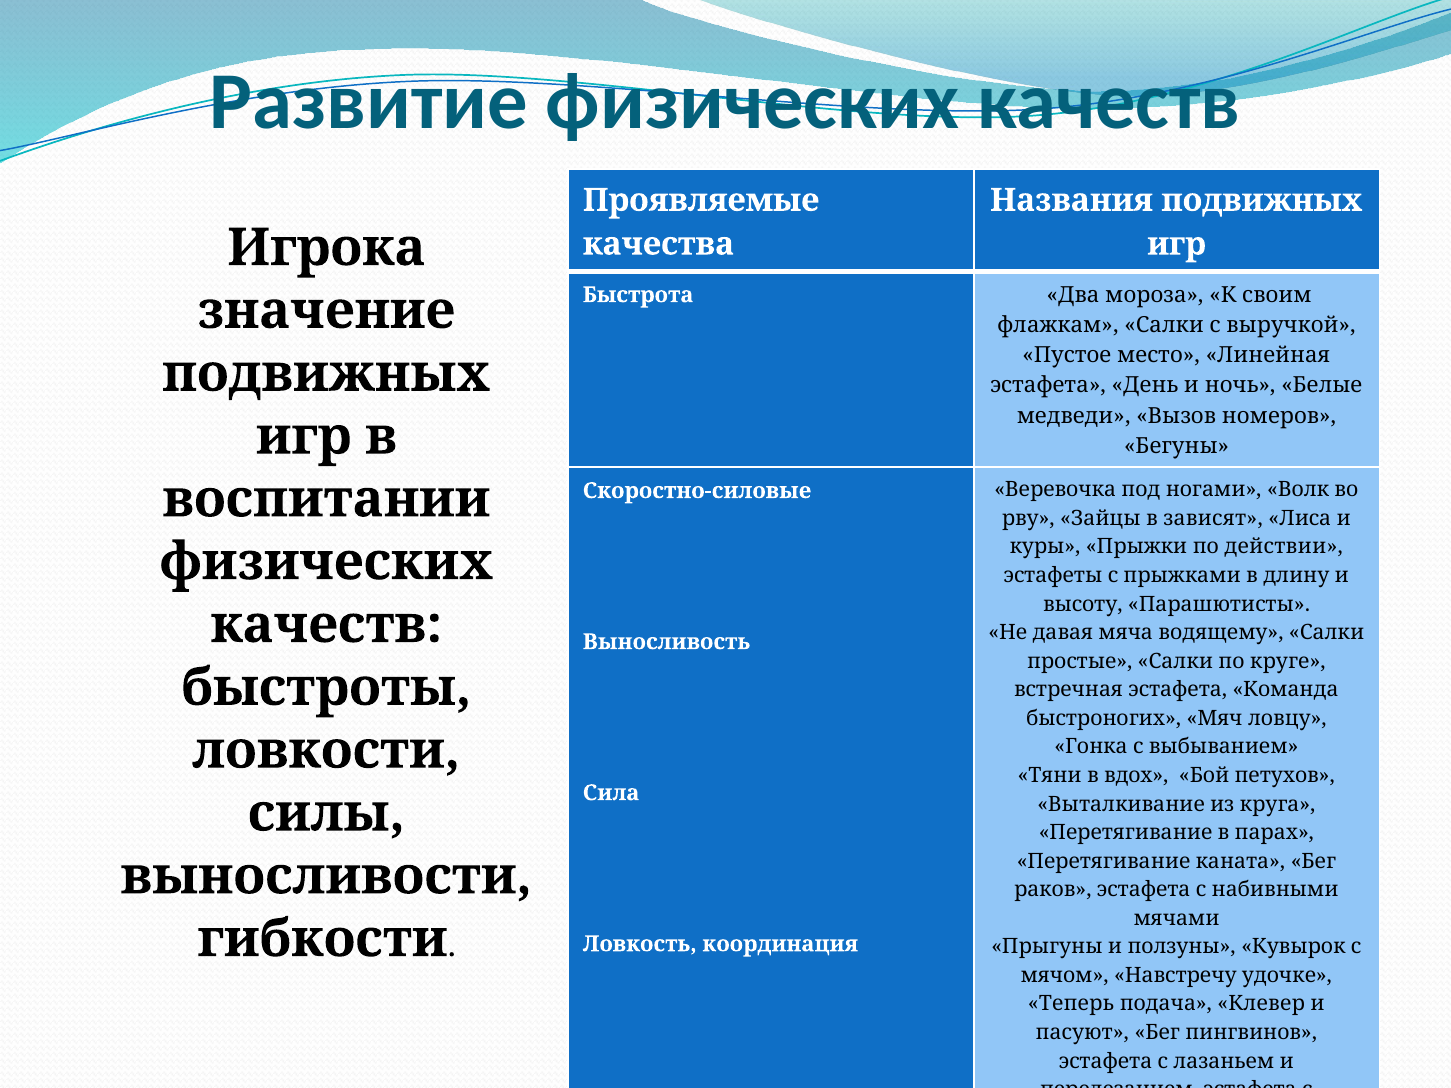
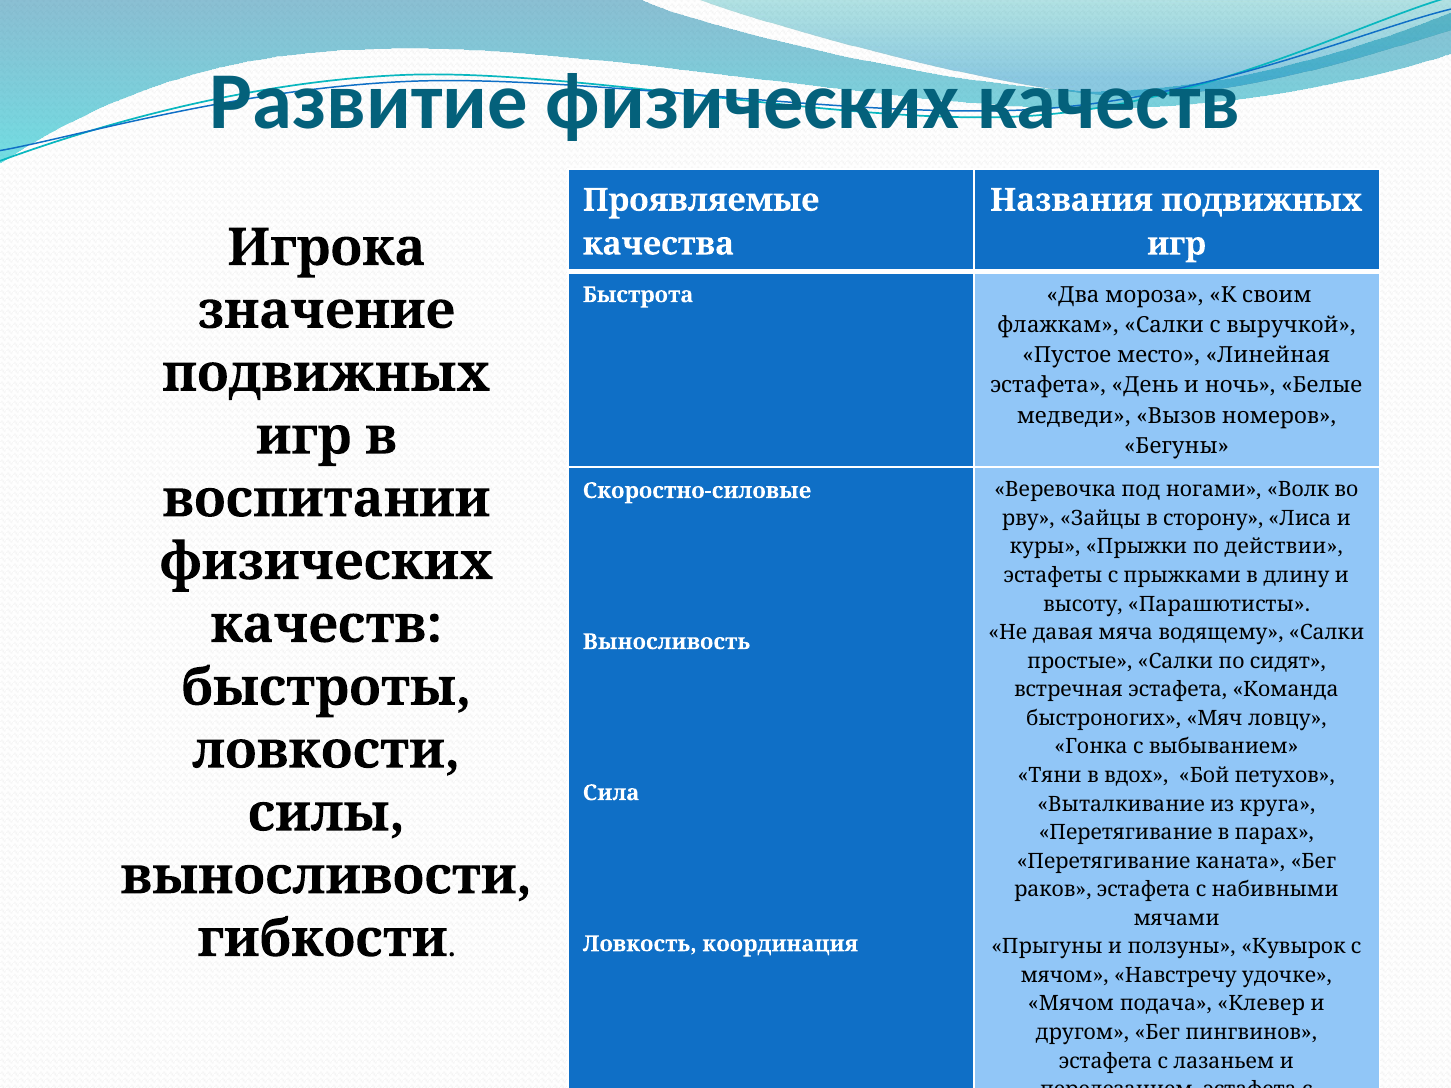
зависят: зависят -> сторону
круге: круге -> сидят
Теперь at (1071, 1004): Теперь -> Мячом
пасуют: пасуют -> другом
